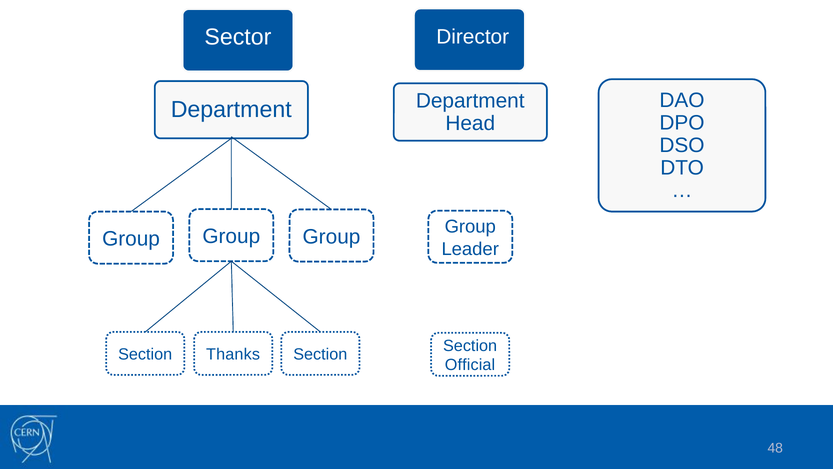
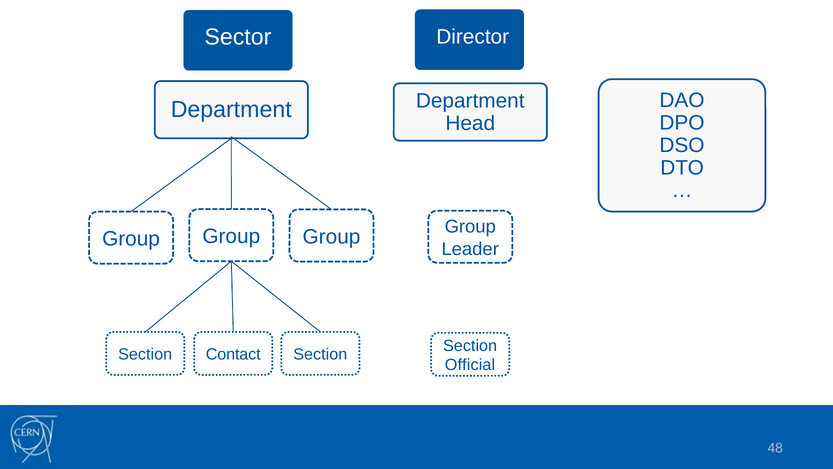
Thanks: Thanks -> Contact
